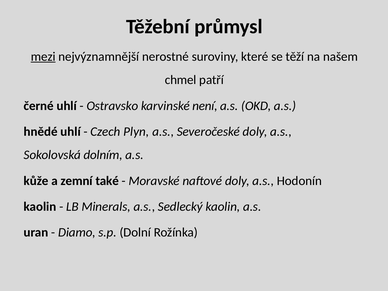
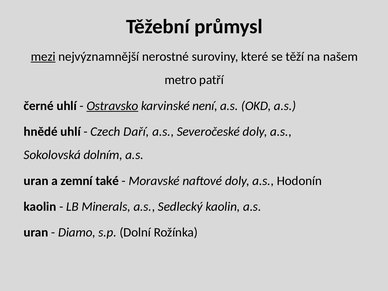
chmel: chmel -> metro
Ostravsko underline: none -> present
Plyn: Plyn -> Daří
kůže at (36, 181): kůže -> uran
